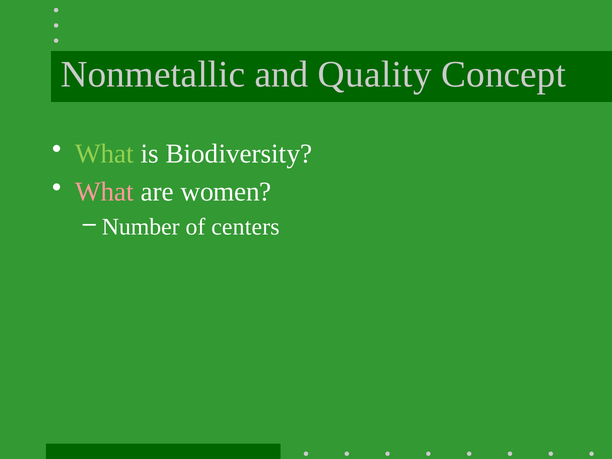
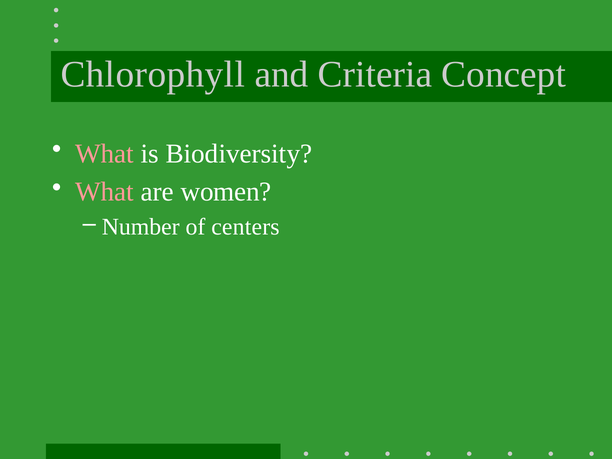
Nonmetallic: Nonmetallic -> Chlorophyll
Quality: Quality -> Criteria
What at (104, 154) colour: light green -> pink
